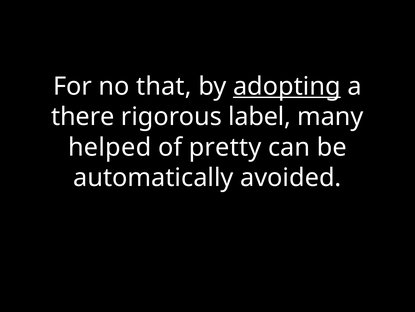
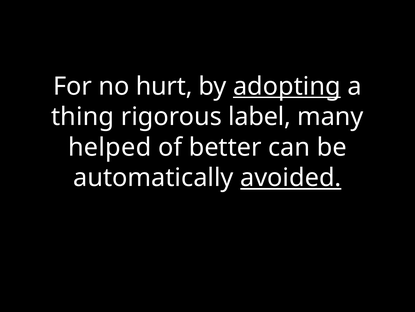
that: that -> hurt
there: there -> thing
pretty: pretty -> better
avoided underline: none -> present
